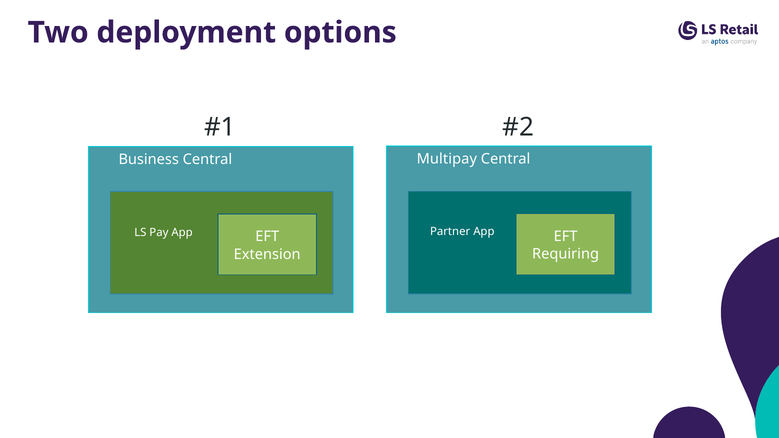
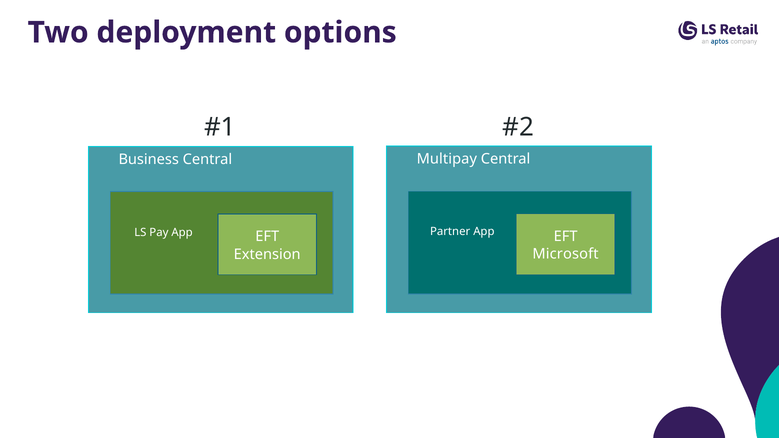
Requiring: Requiring -> Microsoft
